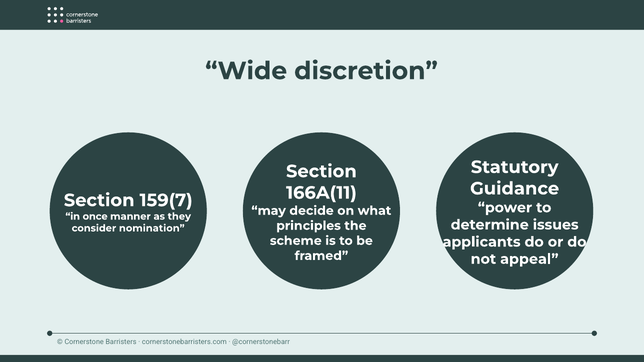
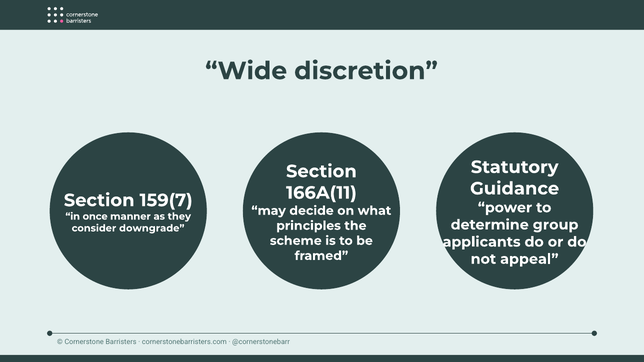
issues: issues -> group
nomination: nomination -> downgrade
